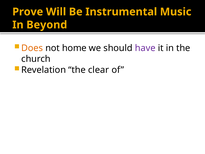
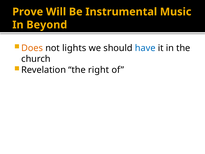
home: home -> lights
have colour: purple -> blue
clear: clear -> right
